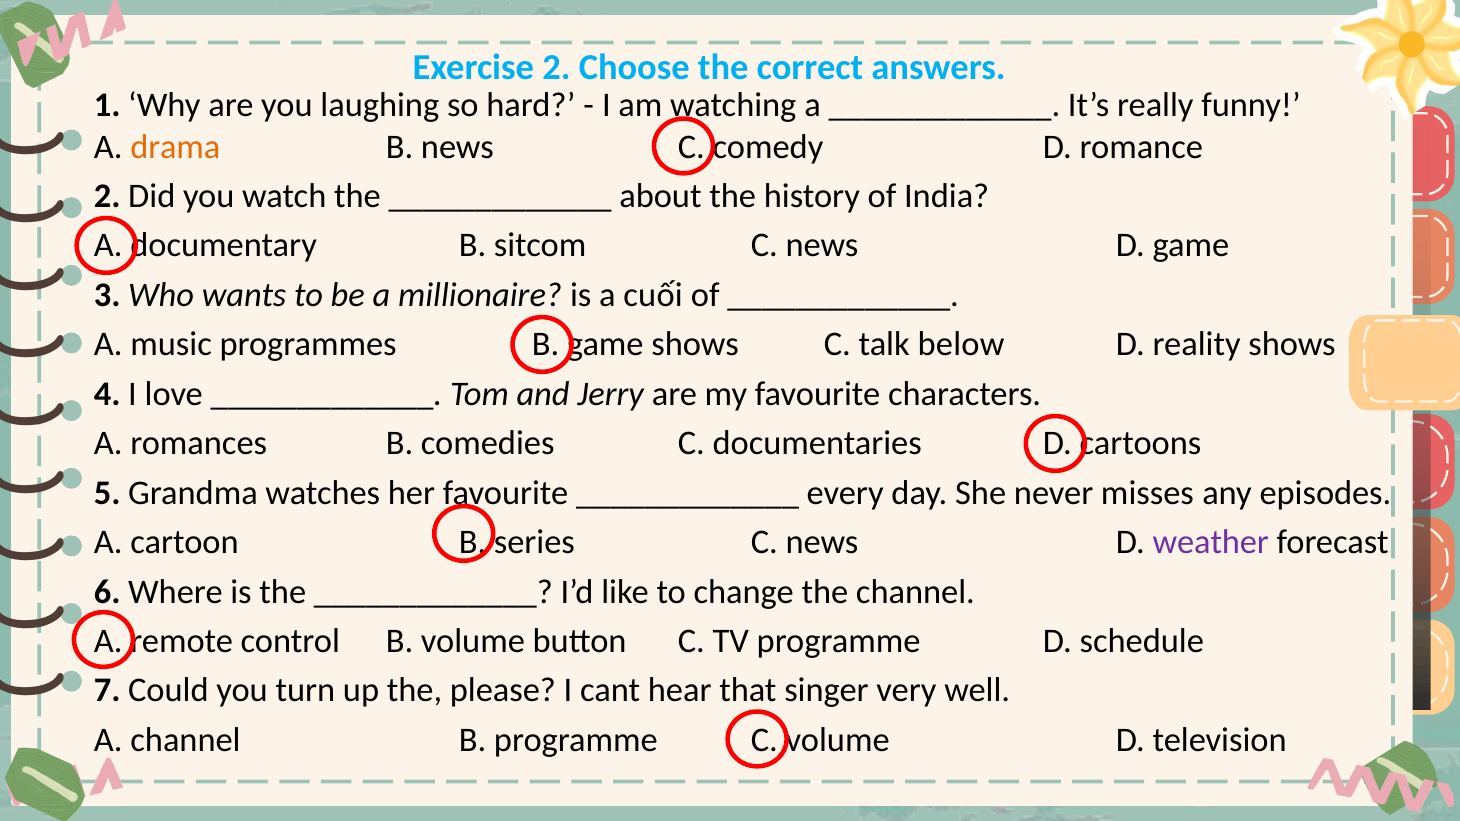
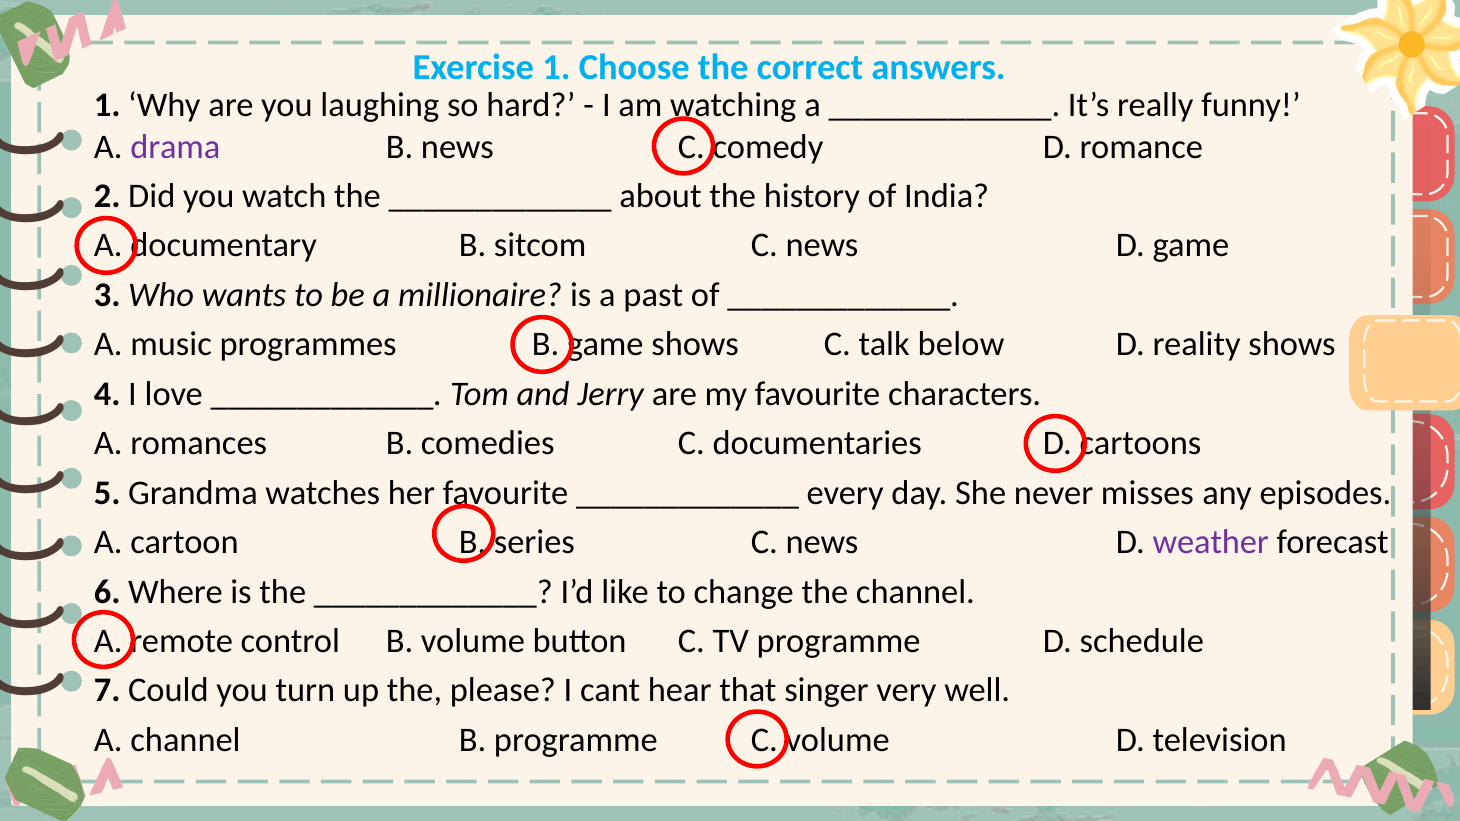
Exercise 2: 2 -> 1
drama colour: orange -> purple
cuối: cuối -> past
